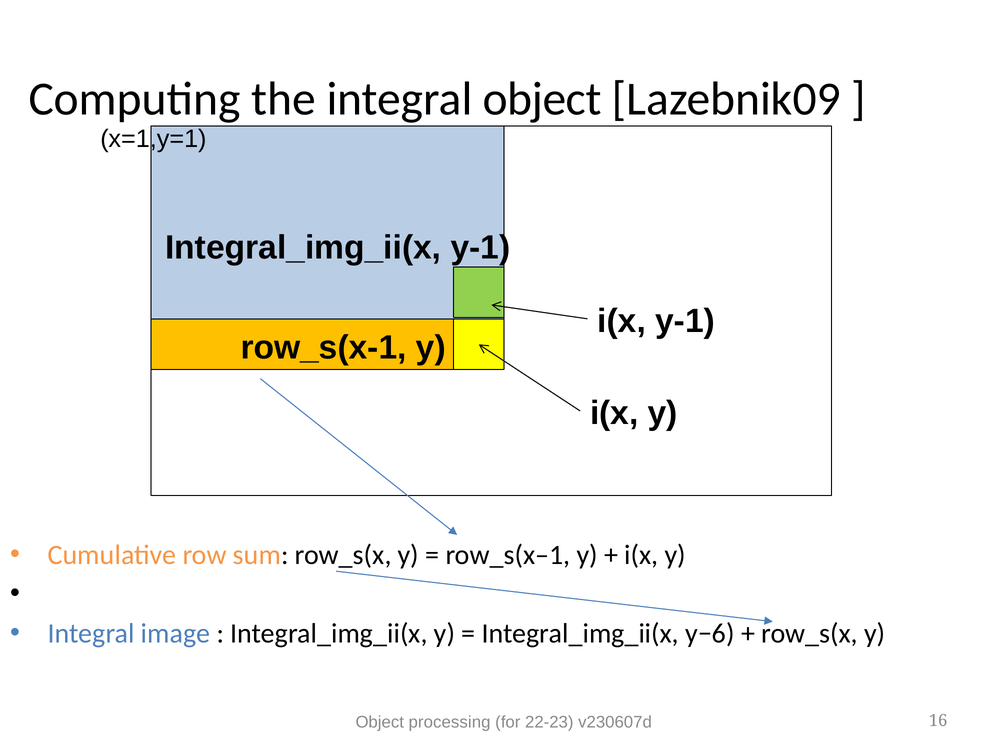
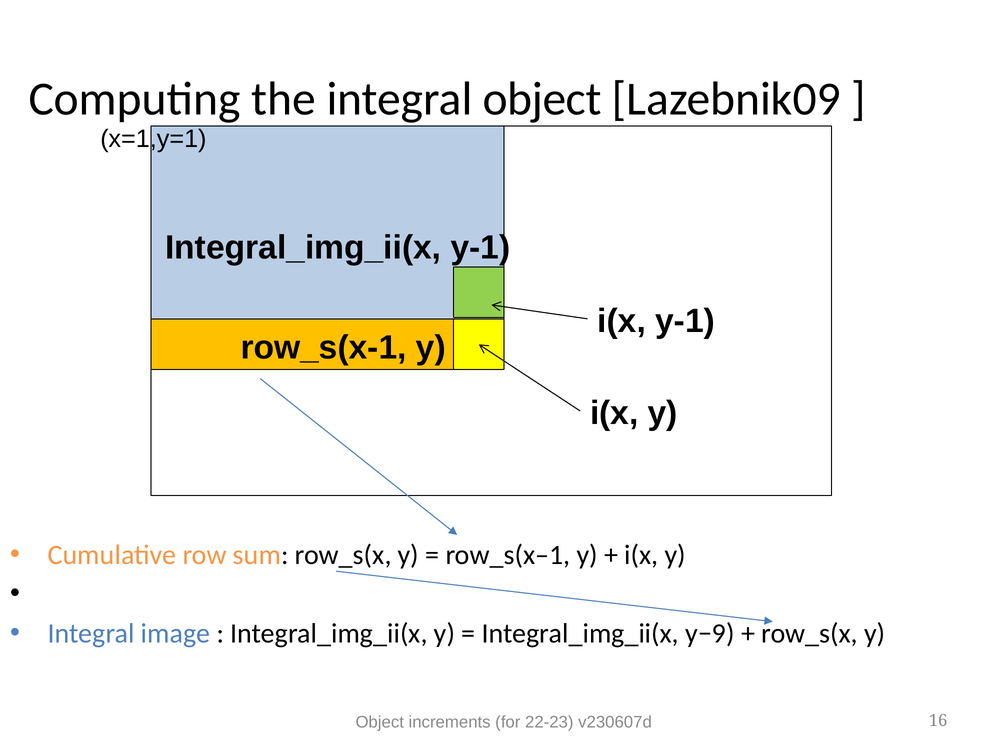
y−6: y−6 -> y−9
processing: processing -> increments
